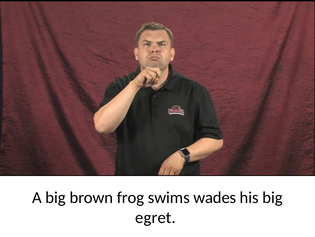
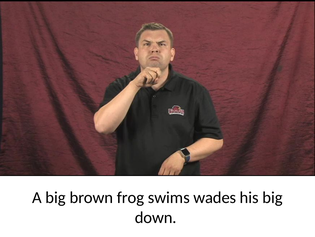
egret: egret -> down
